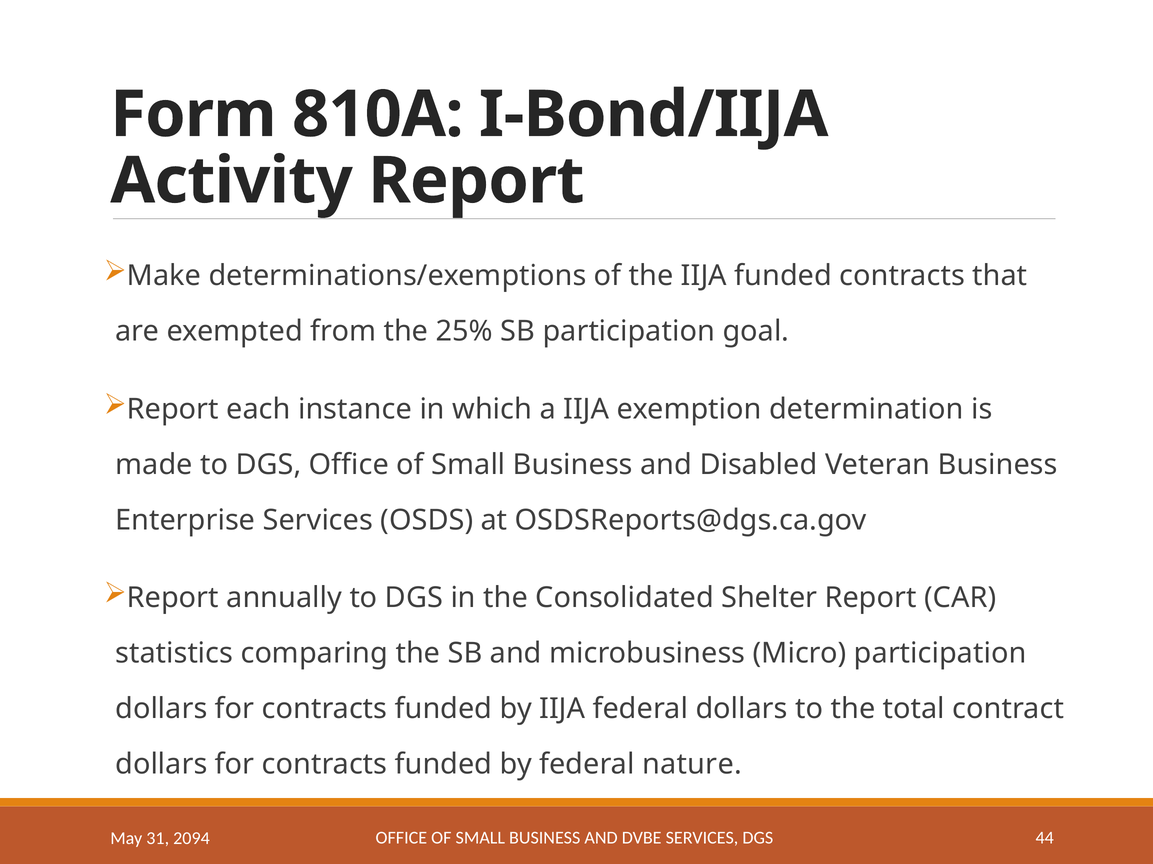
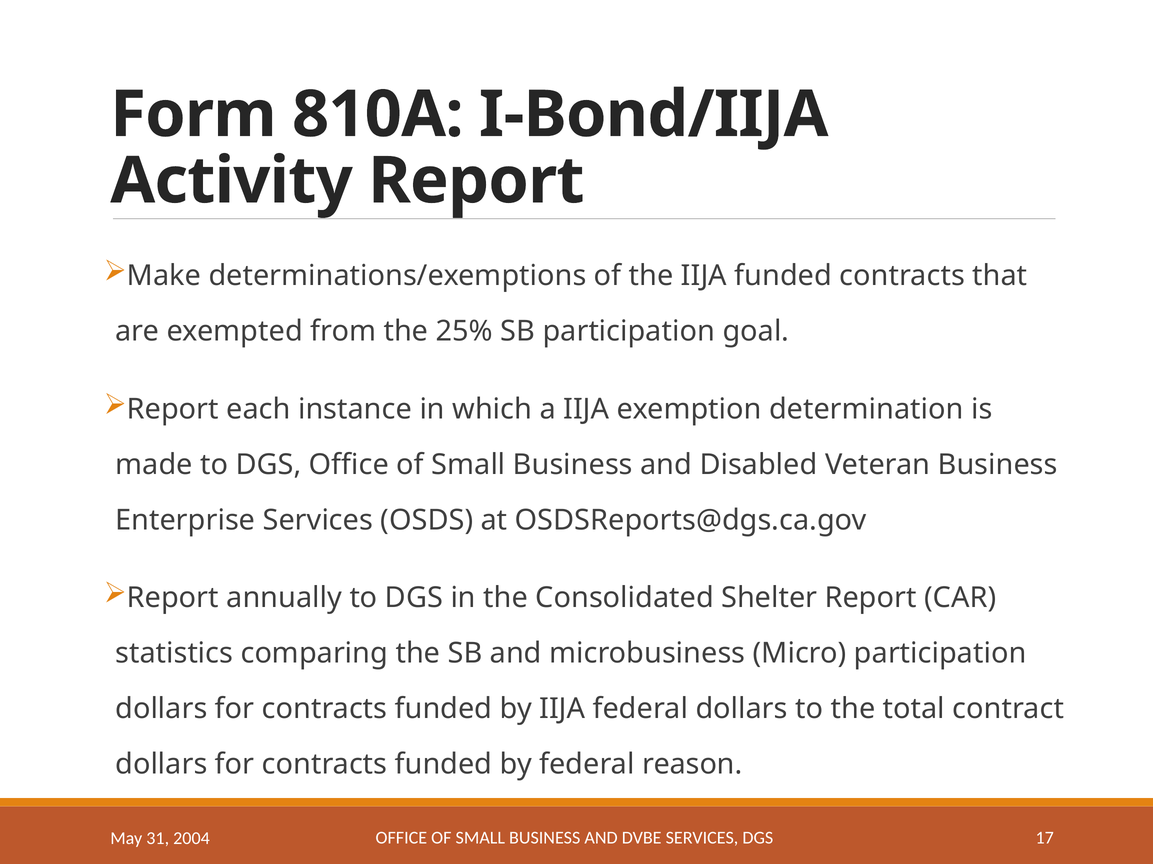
nature: nature -> reason
44: 44 -> 17
2094: 2094 -> 2004
